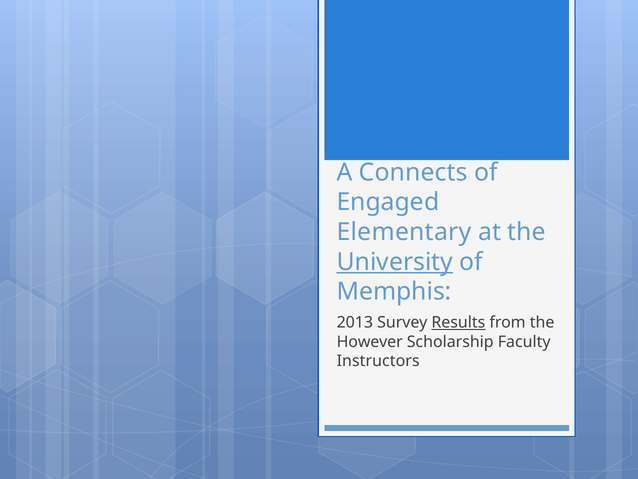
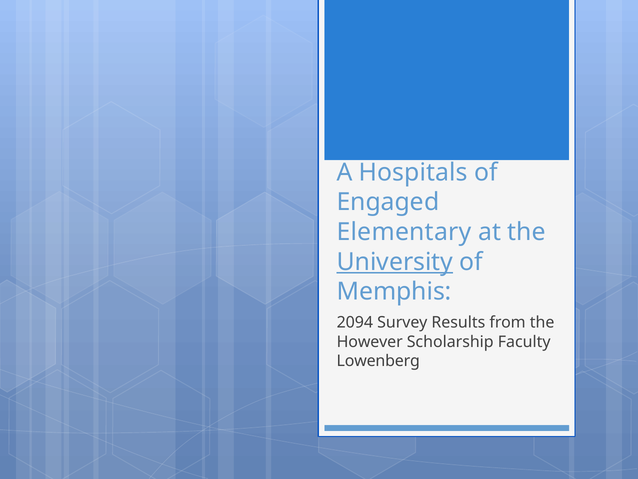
Connects: Connects -> Hospitals
2013: 2013 -> 2094
Results underline: present -> none
Instructors: Instructors -> Lowenberg
